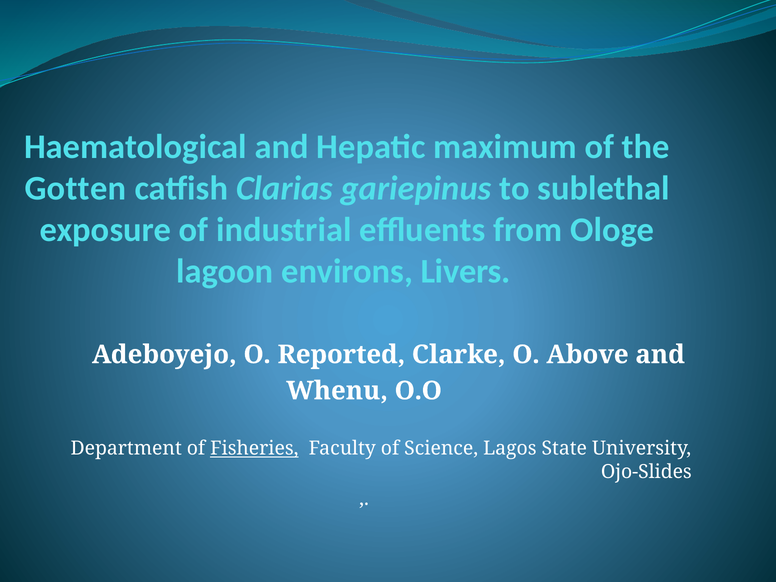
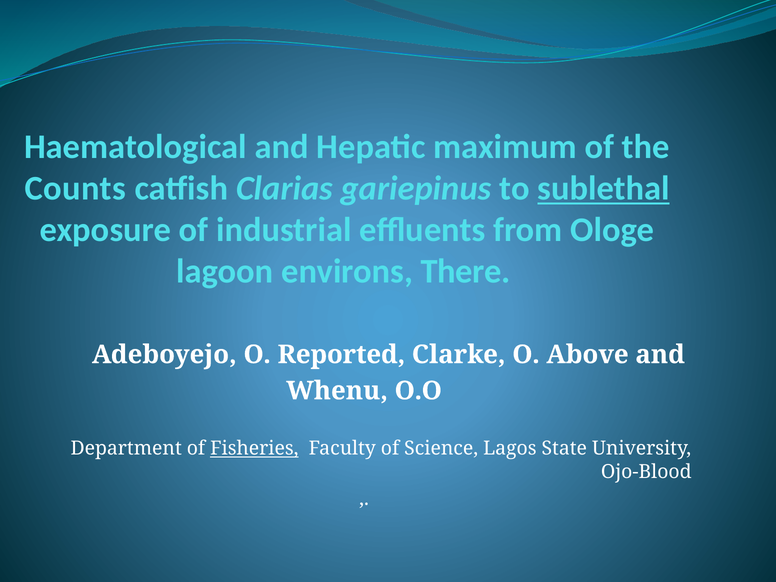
Gotten: Gotten -> Counts
sublethal underline: none -> present
Livers: Livers -> There
Ojo-Slides: Ojo-Slides -> Ojo-Blood
